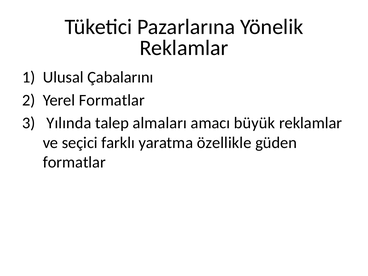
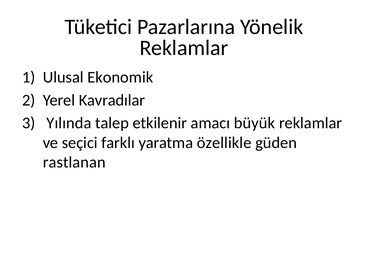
Çabalarını: Çabalarını -> Ekonomik
Yerel Formatlar: Formatlar -> Kavradılar
almaları: almaları -> etkilenir
formatlar at (74, 162): formatlar -> rastlanan
